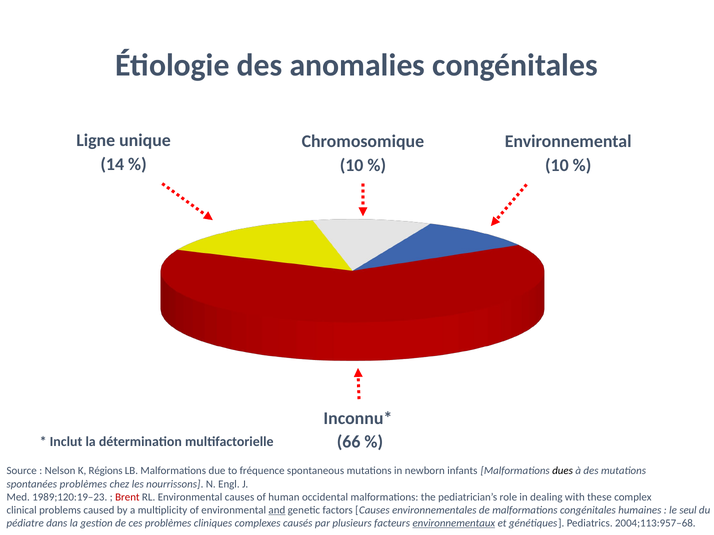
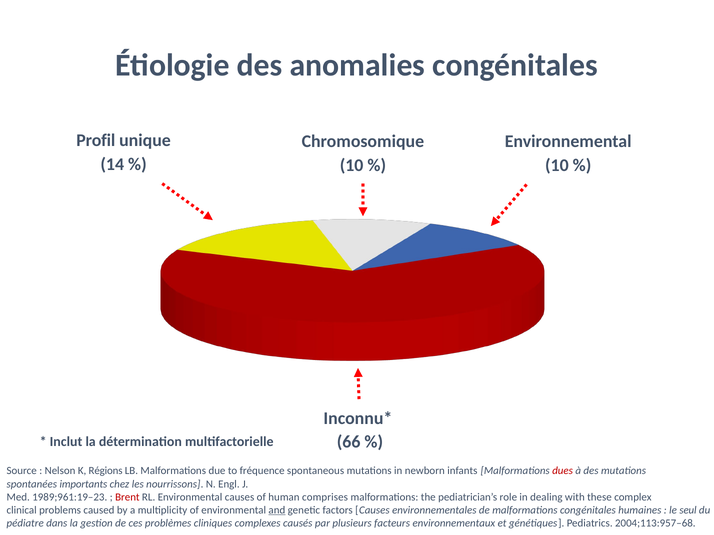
Ligne: Ligne -> Profil
dues colour: black -> red
spontanées problèmes: problèmes -> importants
1989;120:19–23: 1989;120:19–23 -> 1989;961:19–23
occidental: occidental -> comprises
environnementaux underline: present -> none
